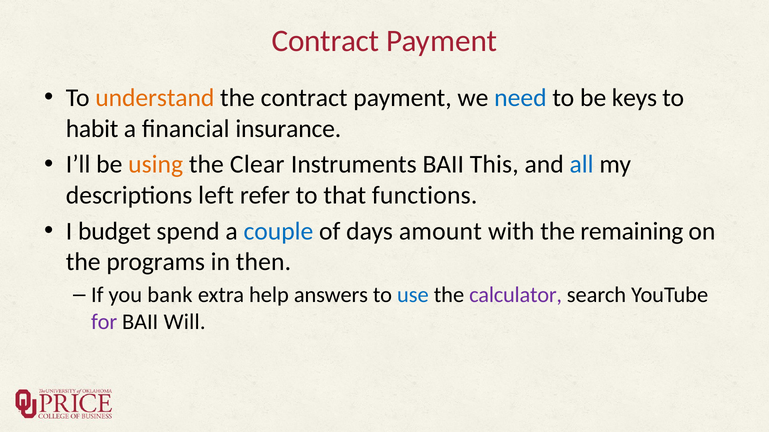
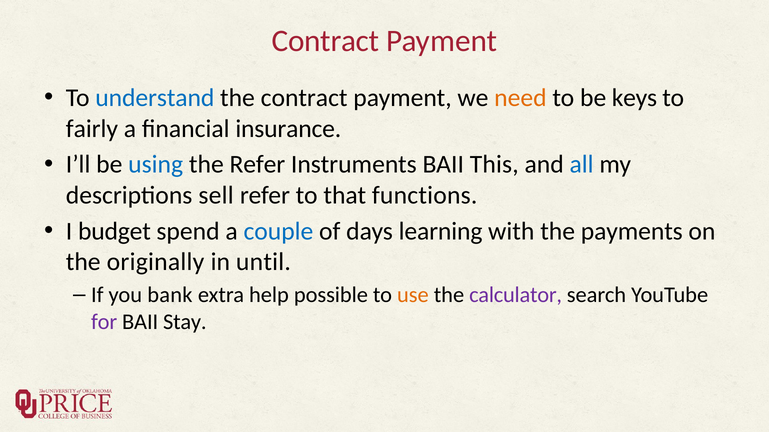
understand colour: orange -> blue
need colour: blue -> orange
habit: habit -> fairly
using colour: orange -> blue
the Clear: Clear -> Refer
left: left -> sell
amount: amount -> learning
remaining: remaining -> payments
programs: programs -> originally
then: then -> until
answers: answers -> possible
use colour: blue -> orange
Will: Will -> Stay
